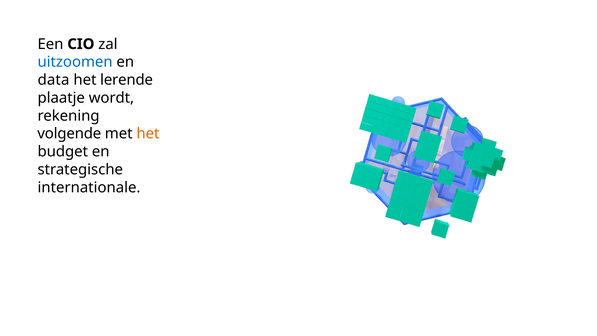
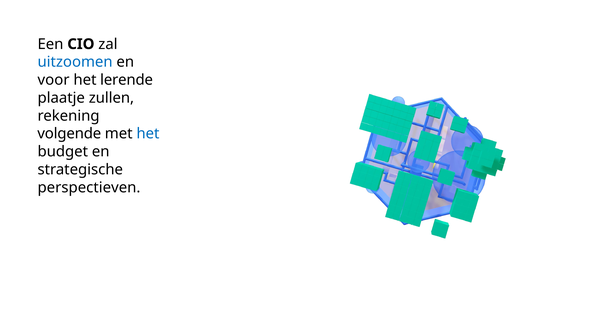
data: data -> voor
wordt: wordt -> zullen
het at (148, 134) colour: orange -> blue
internationale: internationale -> perspectieven
